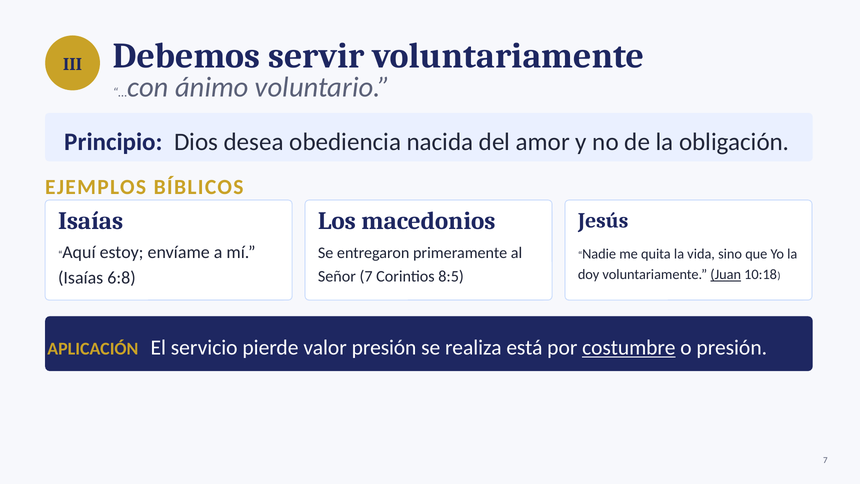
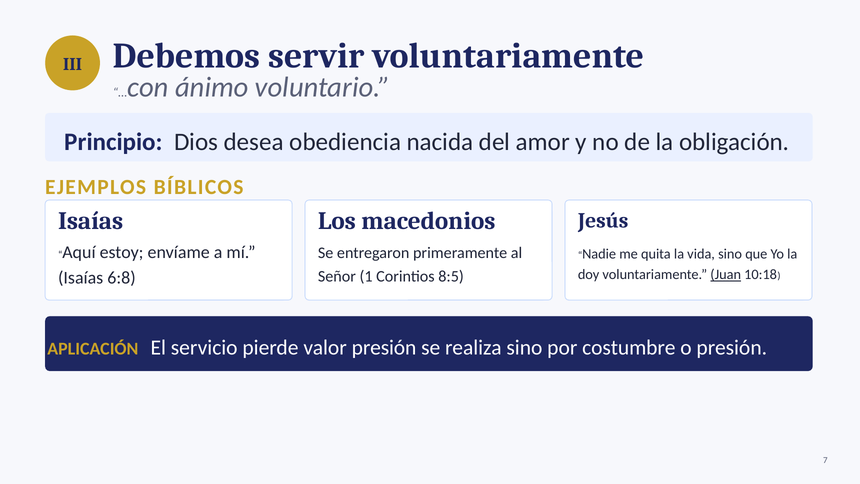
Señor 7: 7 -> 1
realiza está: está -> sino
costumbre underline: present -> none
